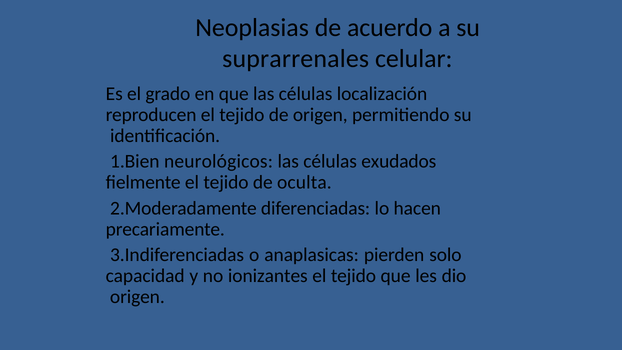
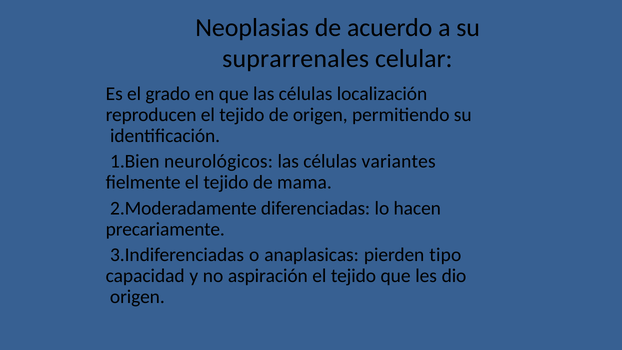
exudados: exudados -> variantes
oculta: oculta -> mama
solo: solo -> tipo
ionizantes: ionizantes -> aspiración
